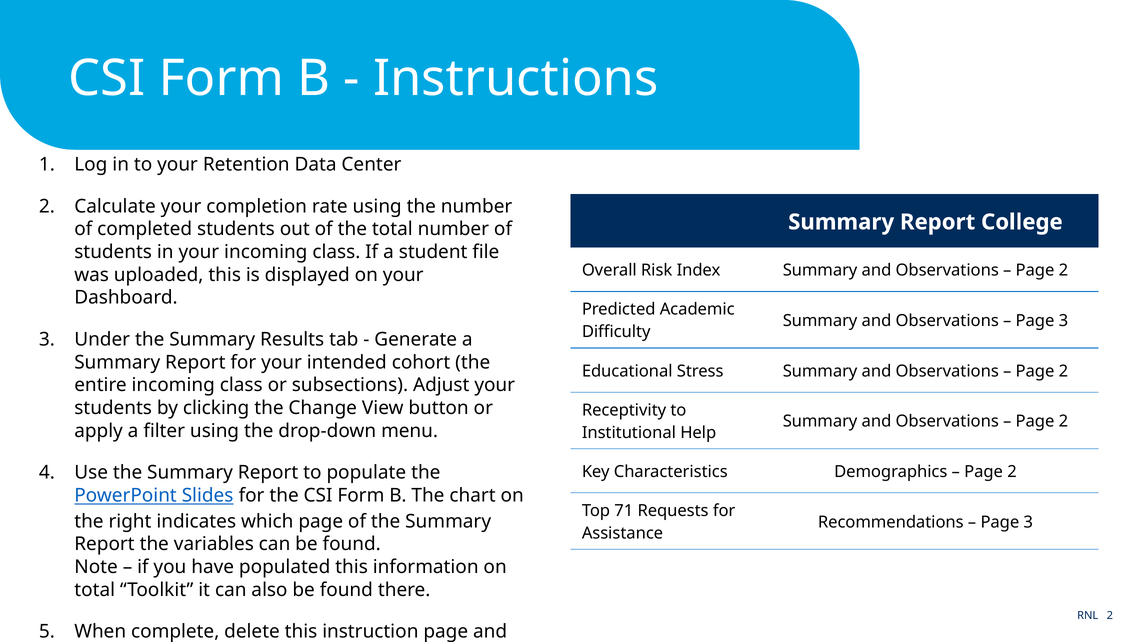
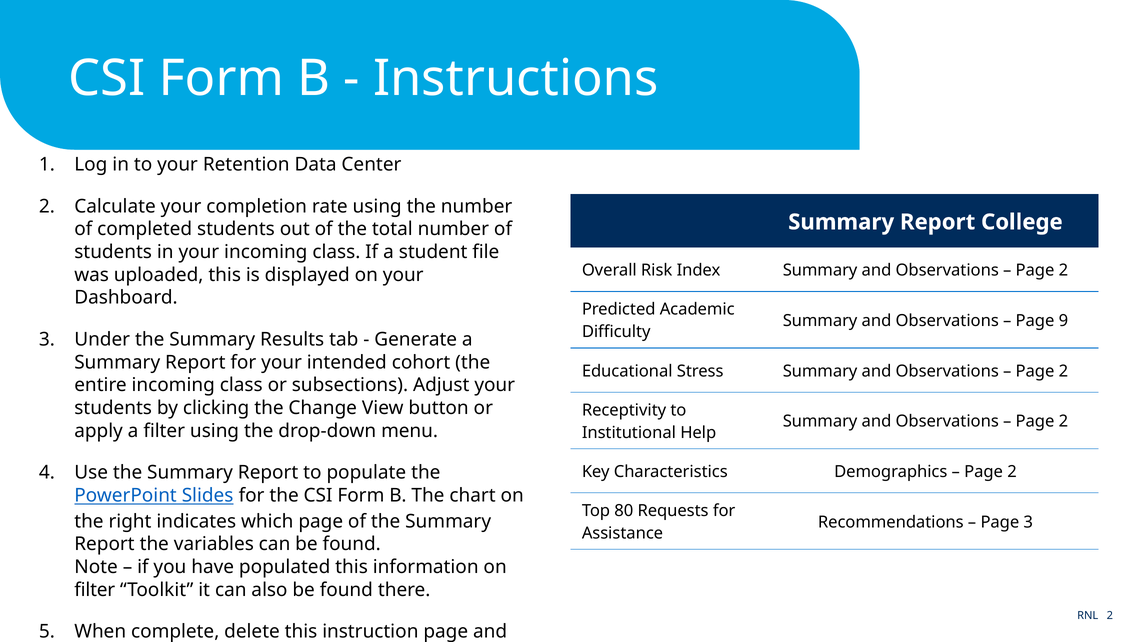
3 at (1063, 321): 3 -> 9
71: 71 -> 80
total at (95, 590): total -> filter
